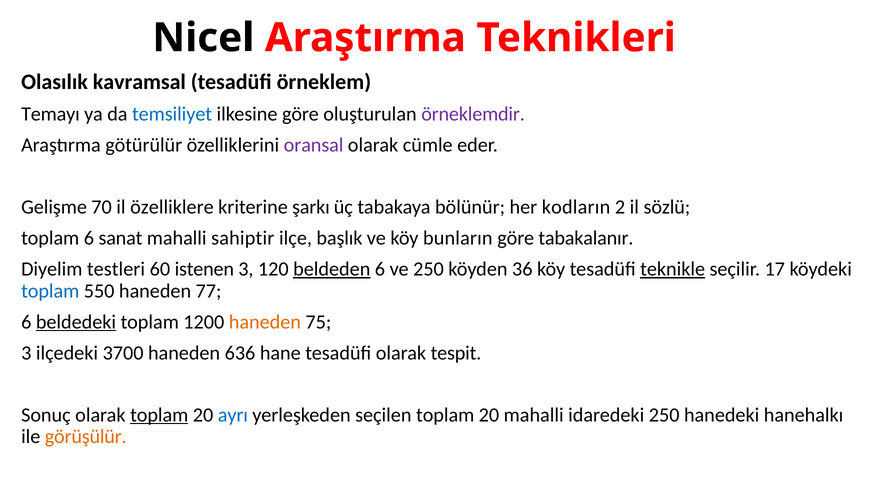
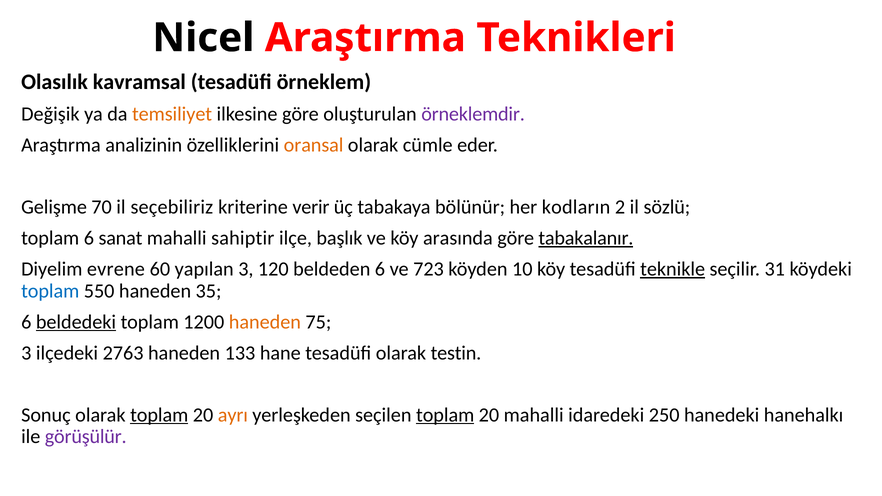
Temayı: Temayı -> Değişik
temsiliyet colour: blue -> orange
götürülür: götürülür -> analizinin
oransal colour: purple -> orange
özelliklere: özelliklere -> seçebiliriz
şarkı: şarkı -> verir
bunların: bunların -> arasında
tabakalanır underline: none -> present
testleri: testleri -> evrene
istenen: istenen -> yapılan
beldeden underline: present -> none
ve 250: 250 -> 723
36: 36 -> 10
17: 17 -> 31
77: 77 -> 35
3700: 3700 -> 2763
636: 636 -> 133
tespit: tespit -> testin
ayrı colour: blue -> orange
toplam at (445, 415) underline: none -> present
görüşülür colour: orange -> purple
